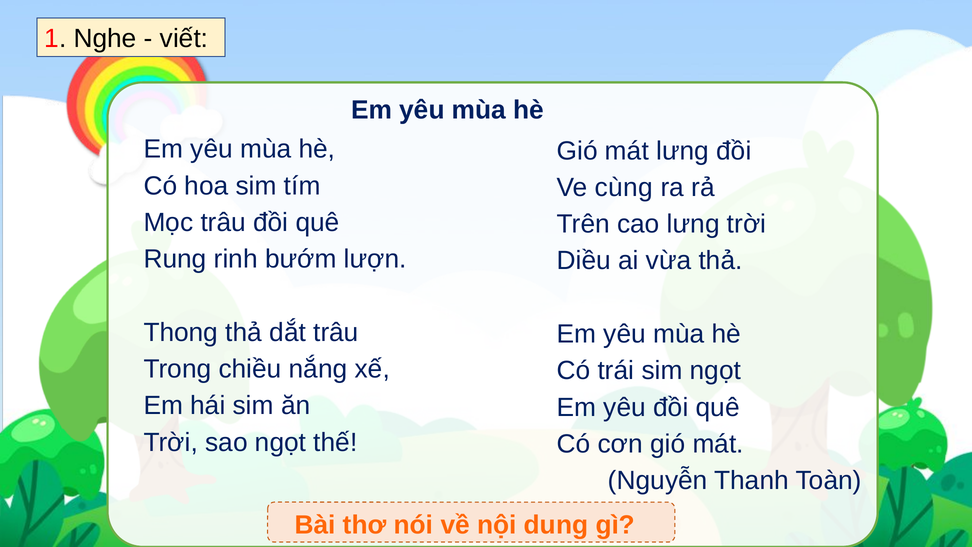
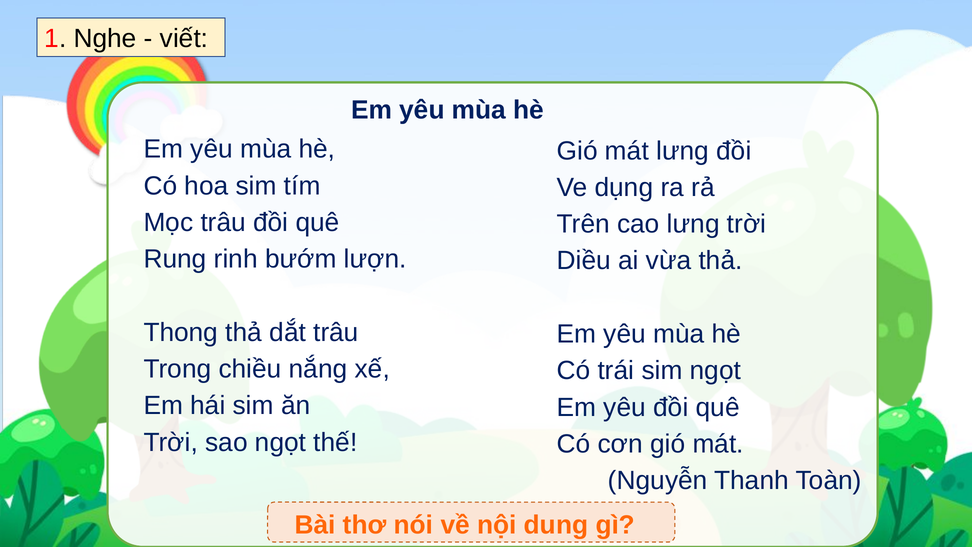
cùng: cùng -> dụng
